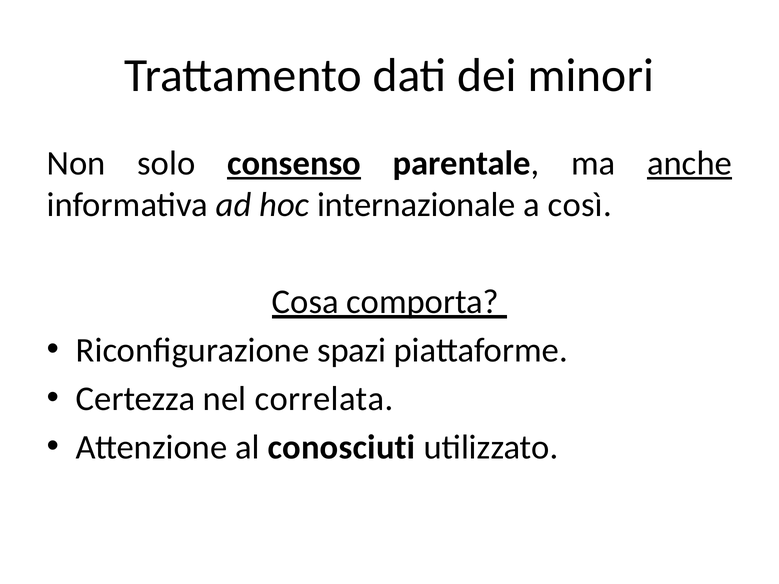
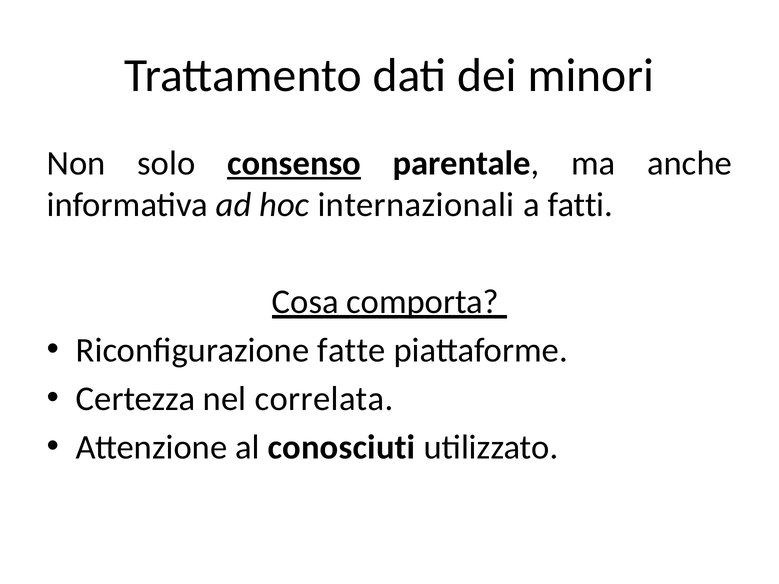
anche underline: present -> none
internazionale: internazionale -> internazionali
così: così -> fatti
spazi: spazi -> fatte
